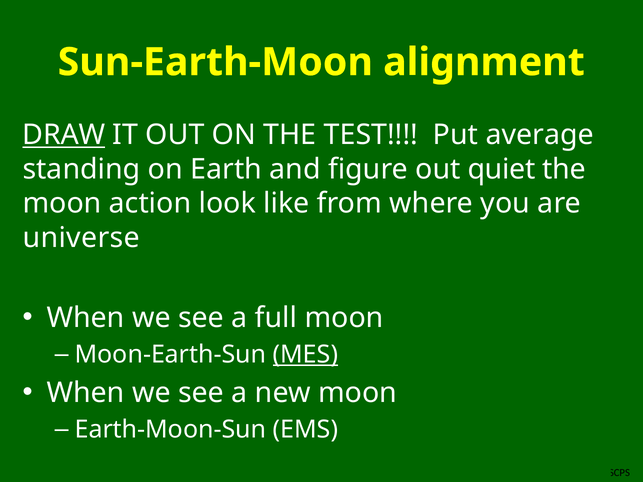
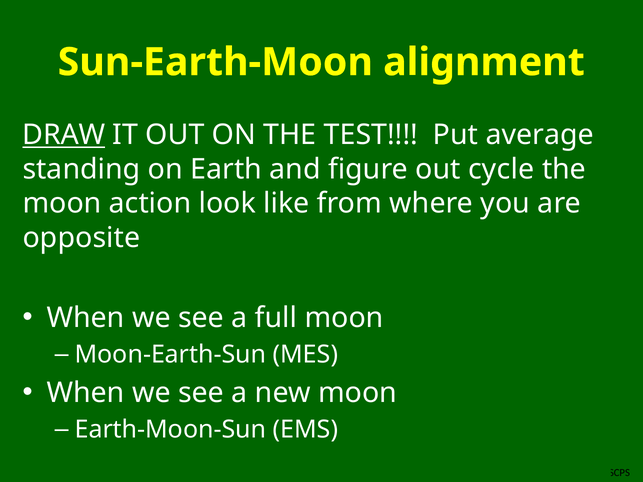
quiet: quiet -> cycle
universe: universe -> opposite
MES underline: present -> none
